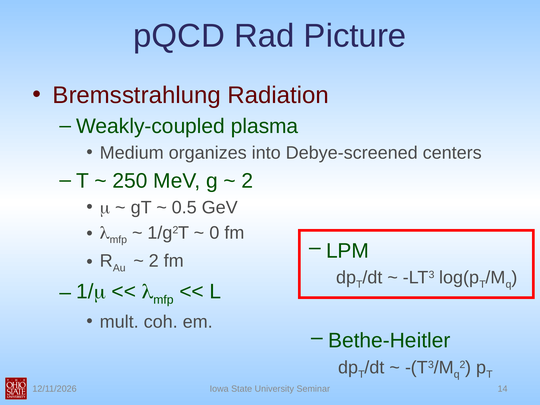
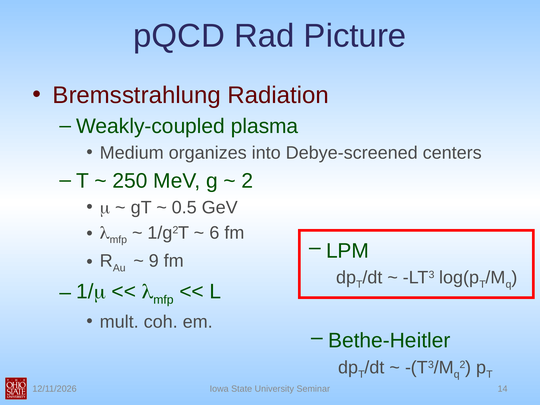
0: 0 -> 6
2 at (154, 261): 2 -> 9
